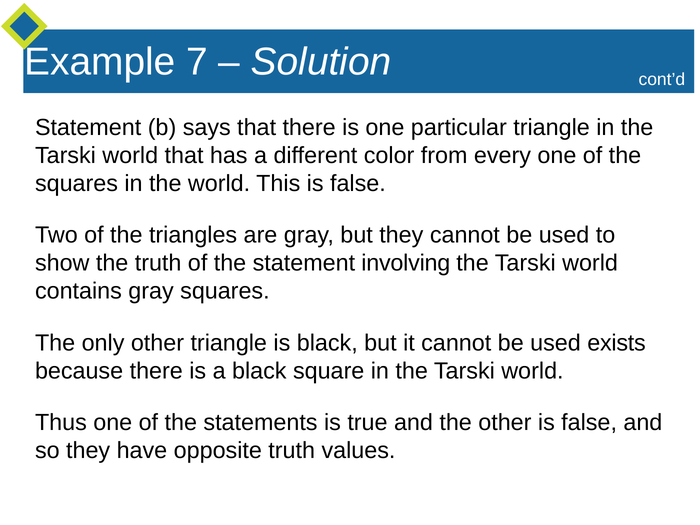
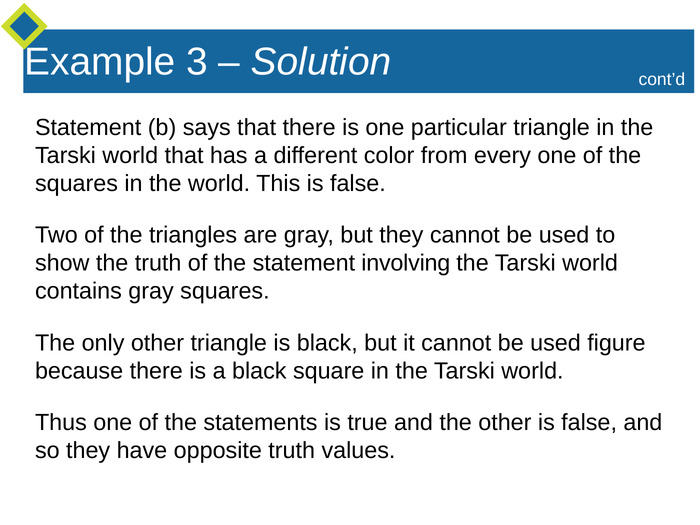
7: 7 -> 3
exists: exists -> figure
